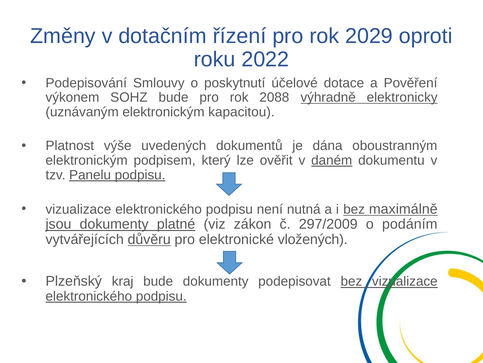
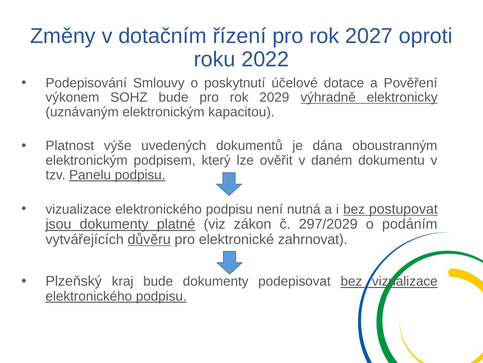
2029: 2029 -> 2027
2088: 2088 -> 2029
daném underline: present -> none
maximálně: maximálně -> postupovat
297/2009: 297/2009 -> 297/2029
vložených: vložených -> zahrnovat
